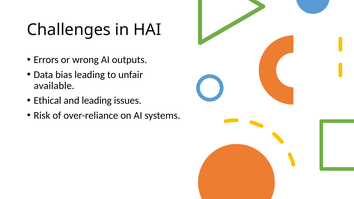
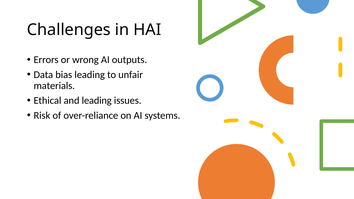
available: available -> materials
